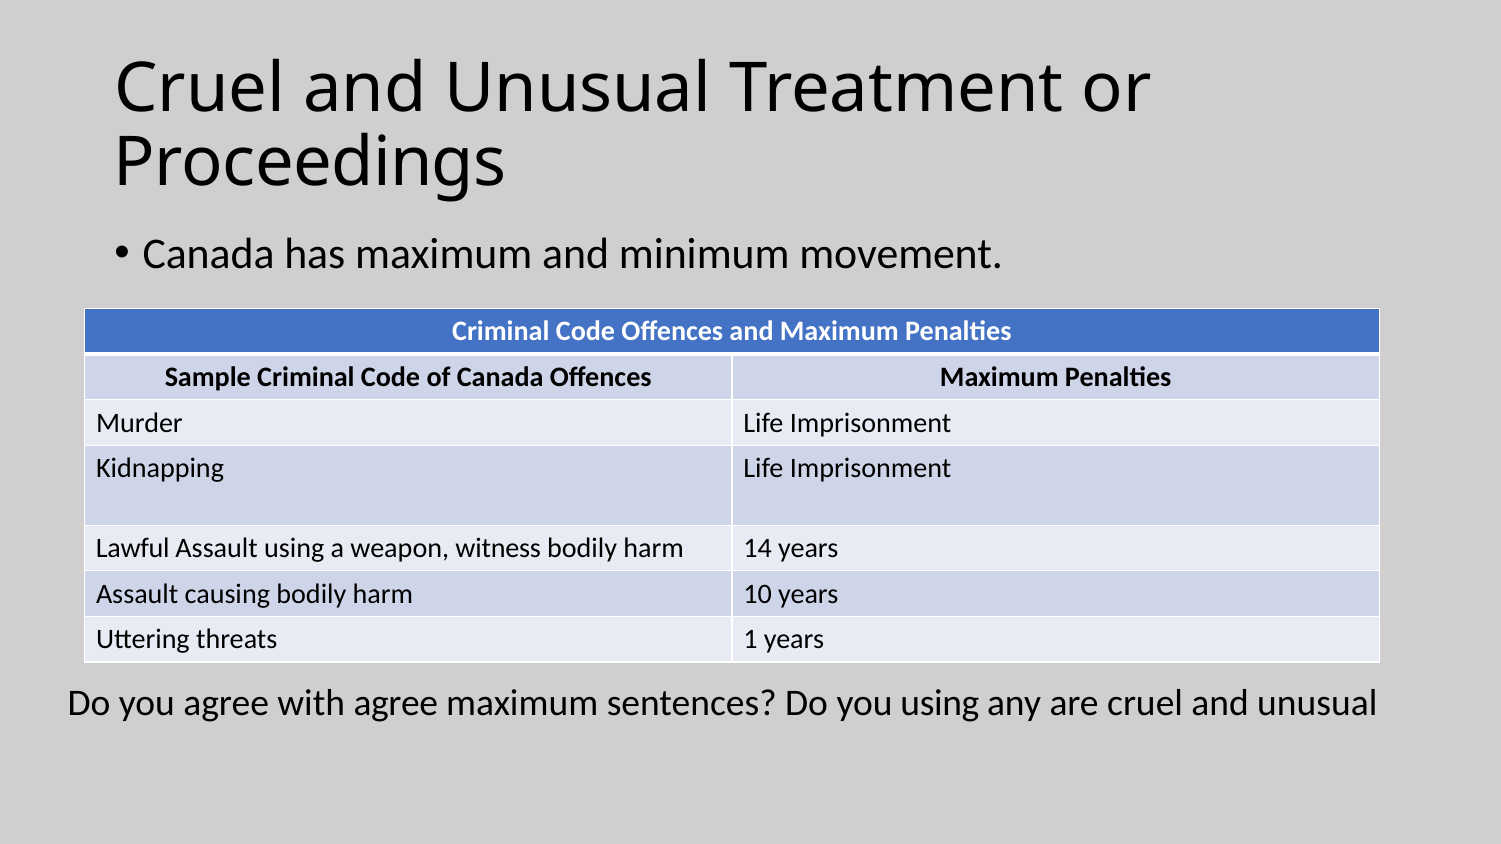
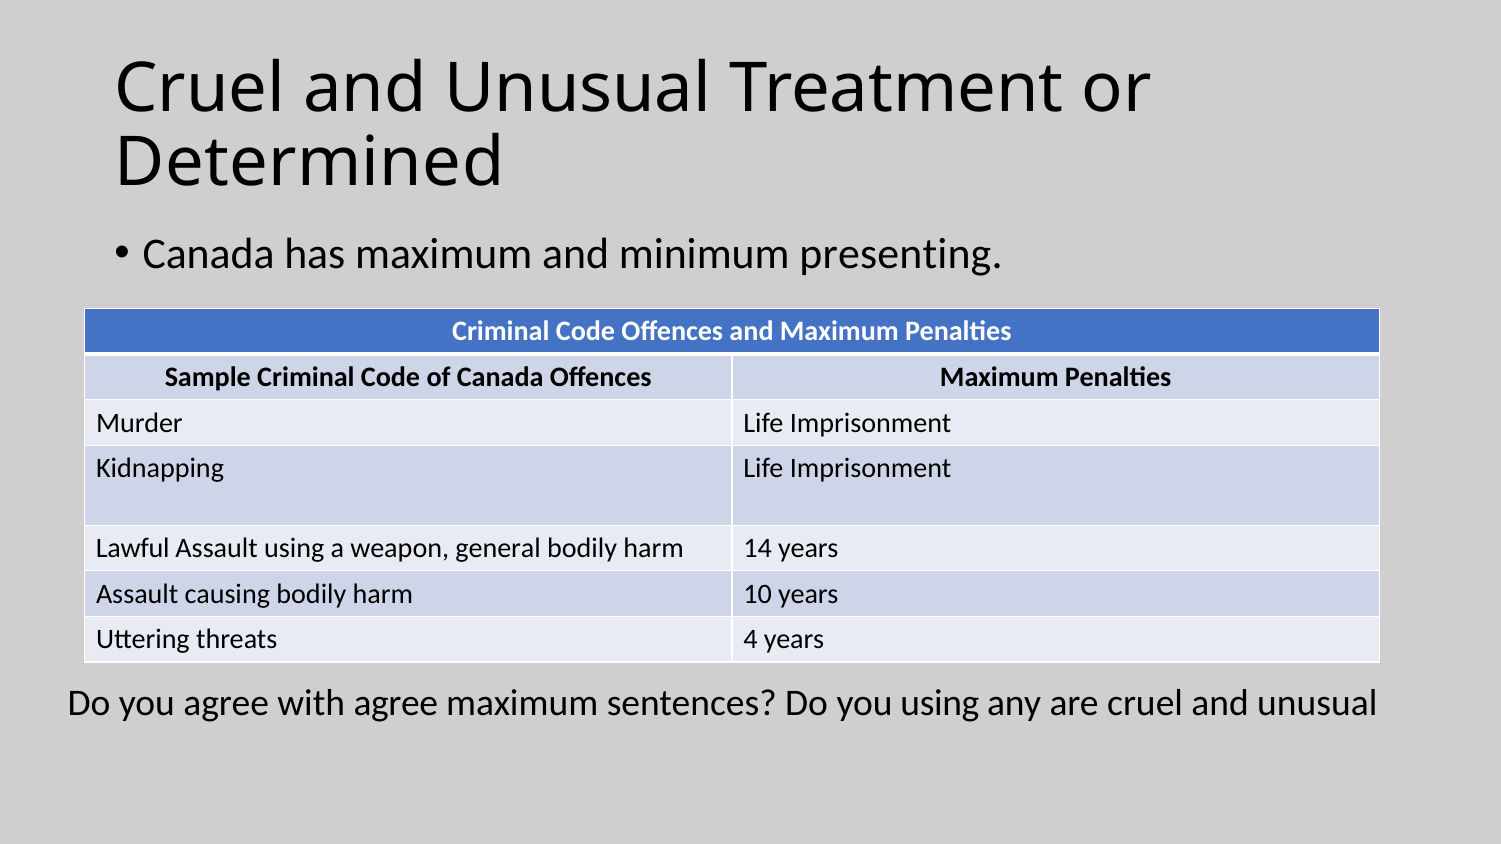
Proceedings: Proceedings -> Determined
movement: movement -> presenting
witness: witness -> general
1: 1 -> 4
